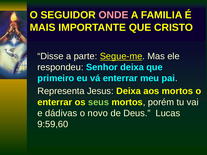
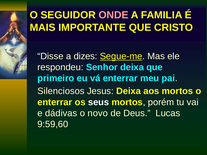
parte: parte -> dizes
Representa: Representa -> Silenciosos
seus colour: light green -> white
